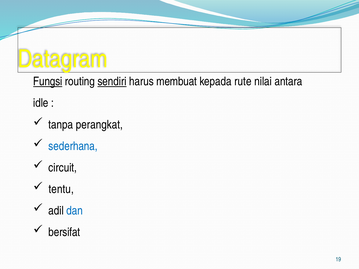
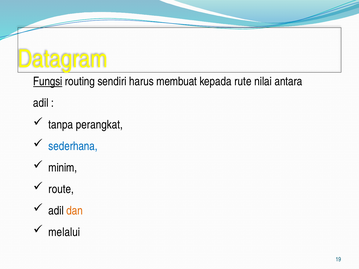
sendiri underline: present -> none
idle at (41, 103): idle -> adil
circuit: circuit -> minim
tentu: tentu -> route
dan colour: blue -> orange
bersifat: bersifat -> melalui
